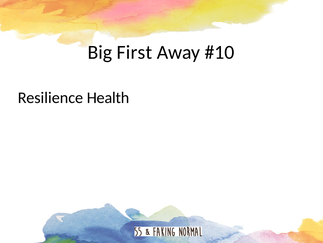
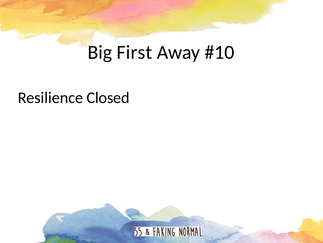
Health: Health -> Closed
